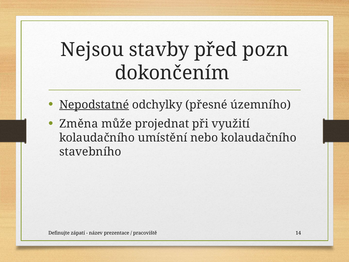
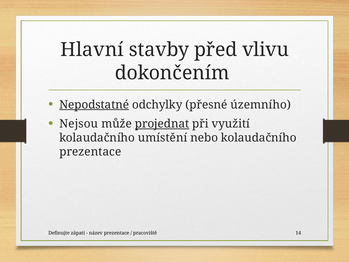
Nejsou: Nejsou -> Hlavní
pozn: pozn -> vlivu
Změna: Změna -> Nejsou
projednat underline: none -> present
stavebního at (90, 152): stavebního -> prezentace
